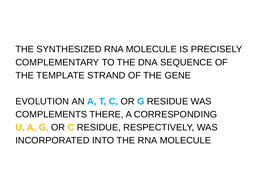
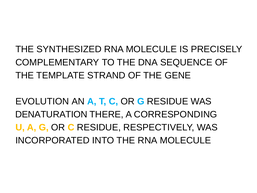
COMPLEMENTS: COMPLEMENTS -> DENATURATION
